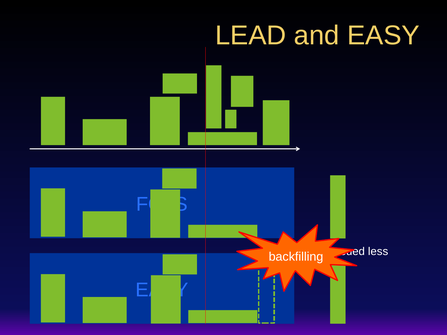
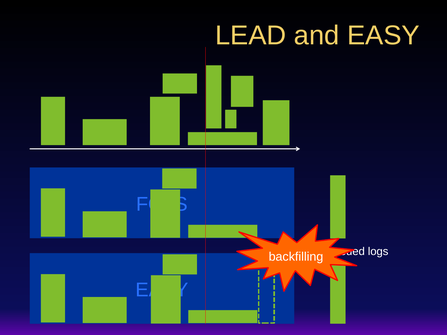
less: less -> logs
